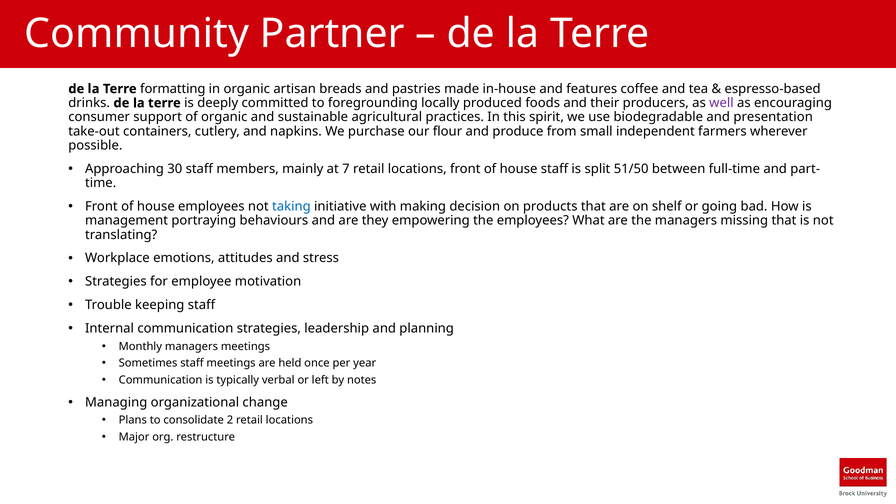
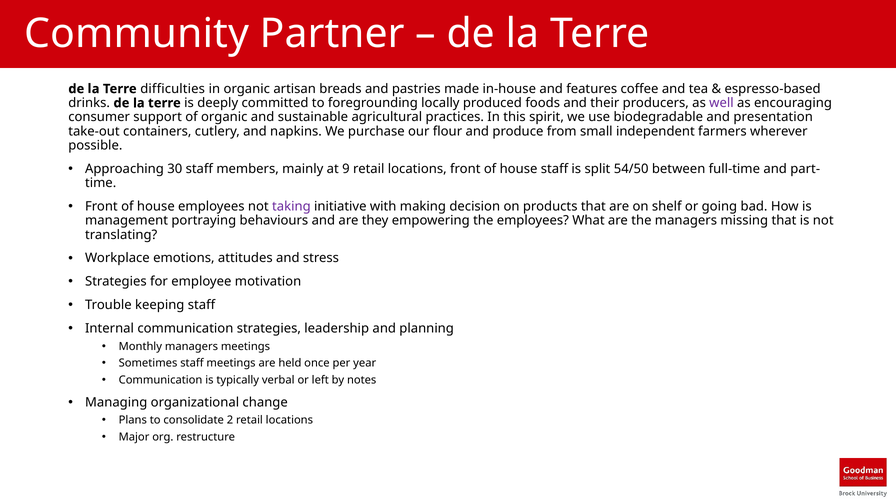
formatting: formatting -> difficulties
7: 7 -> 9
51/50: 51/50 -> 54/50
taking colour: blue -> purple
